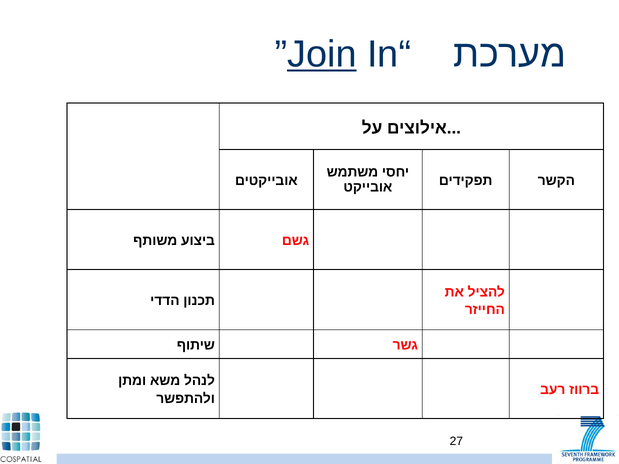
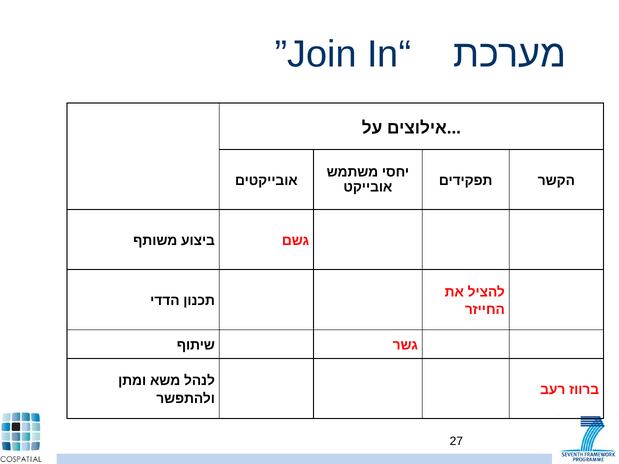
Join underline: present -> none
